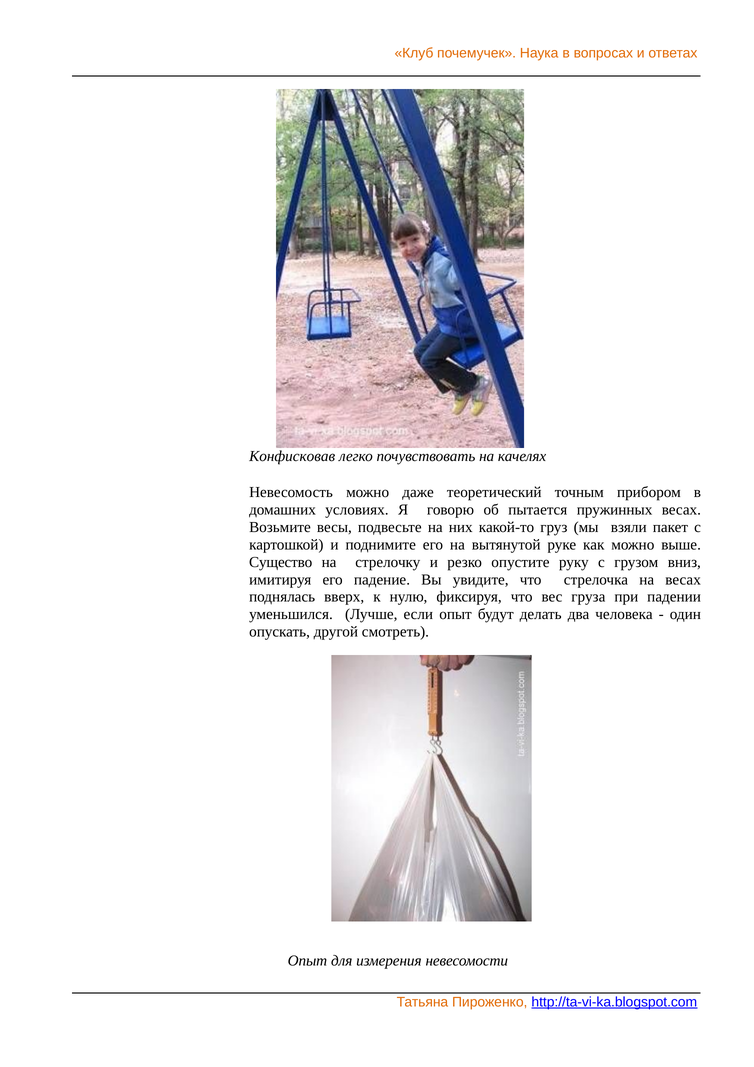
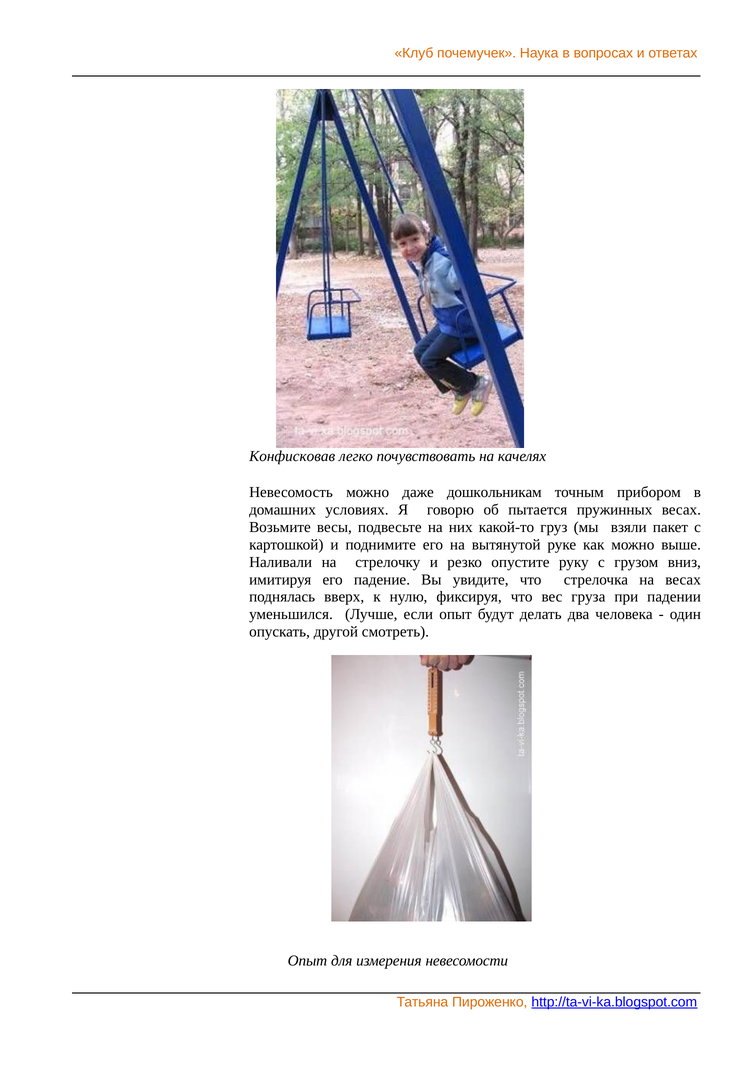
теоретический: теоретический -> дошкольникам
Существо: Существо -> Наливали
